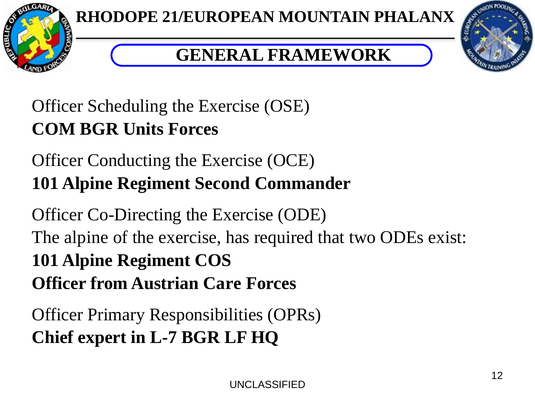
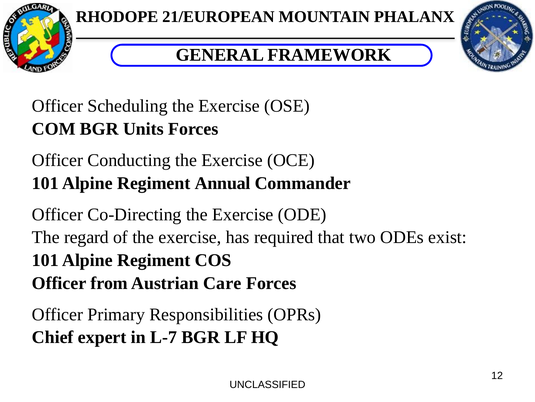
Second: Second -> Annual
The alpine: alpine -> regard
